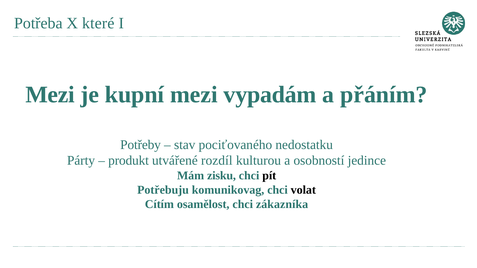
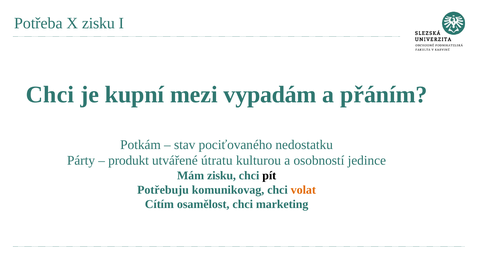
X které: které -> zisku
Mezi at (50, 95): Mezi -> Chci
Potřeby: Potřeby -> Potkám
rozdíl: rozdíl -> útratu
volat colour: black -> orange
zákazníka: zákazníka -> marketing
